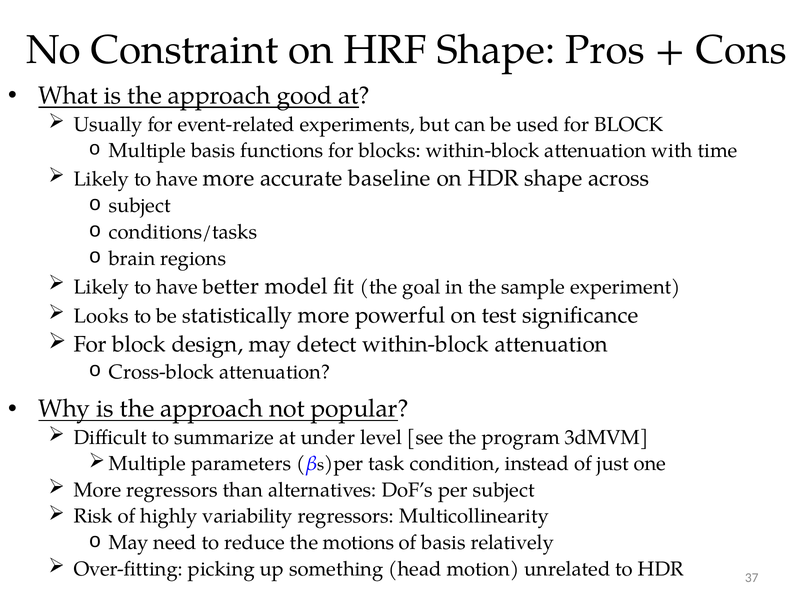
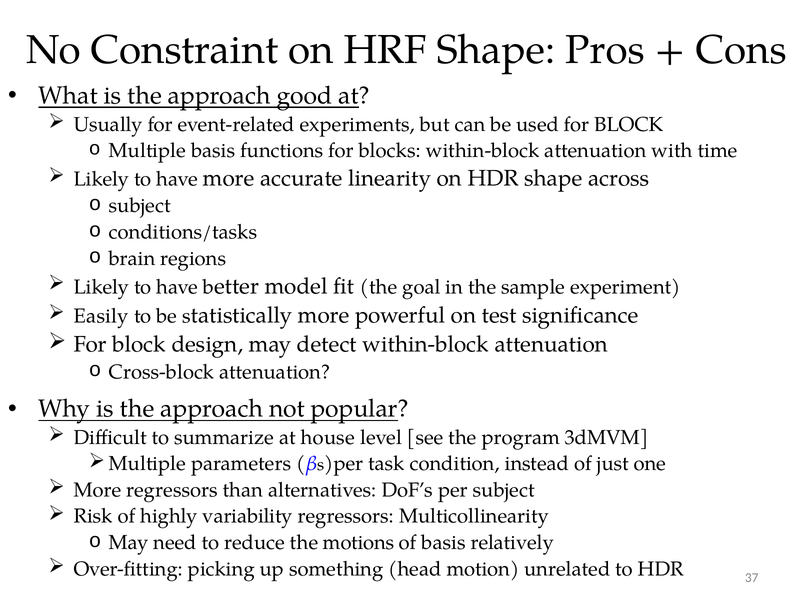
baseline: baseline -> linearity
Looks: Looks -> Easily
under: under -> house
